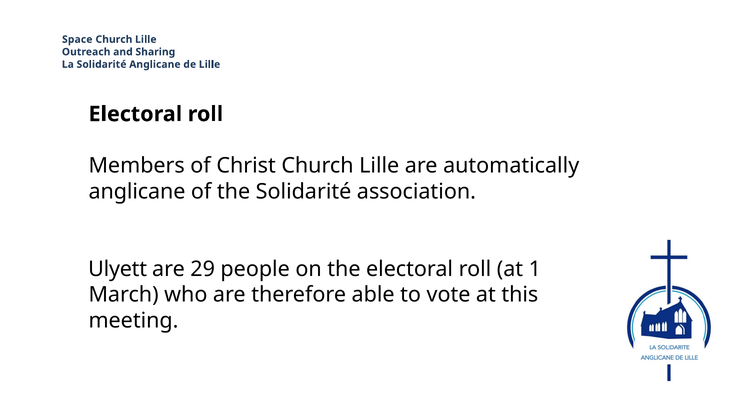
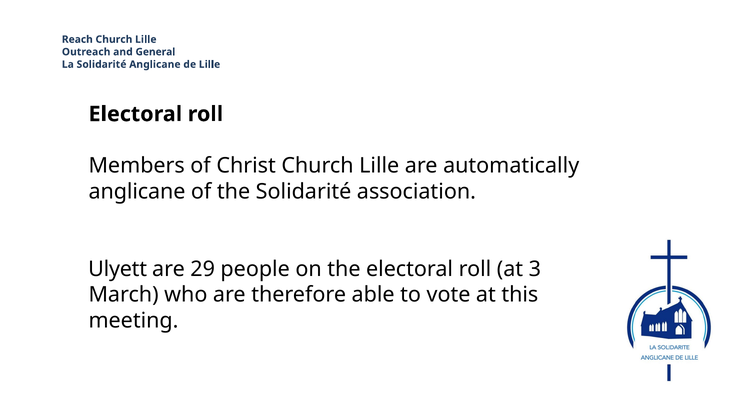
Space: Space -> Reach
Sharing: Sharing -> General
1: 1 -> 3
